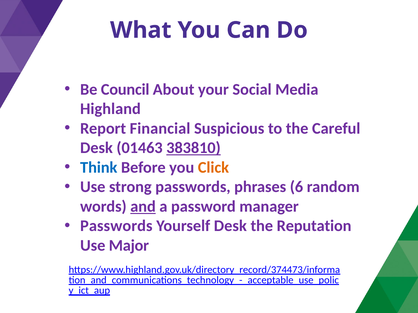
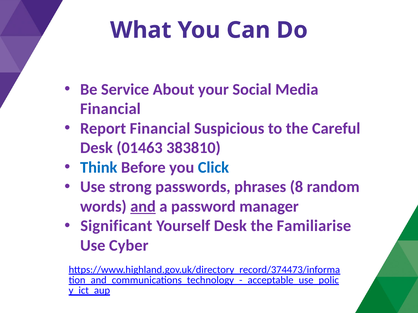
Council: Council -> Service
Highland at (110, 109): Highland -> Financial
383810 underline: present -> none
Click colour: orange -> blue
6: 6 -> 8
Passwords at (116, 226): Passwords -> Significant
Reputation: Reputation -> Familiarise
Major: Major -> Cyber
